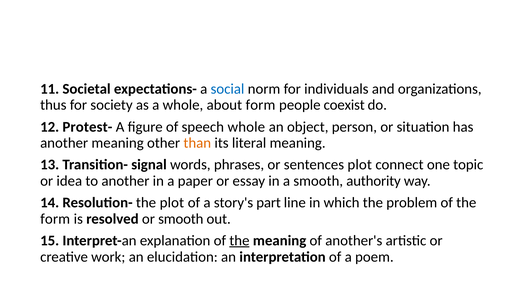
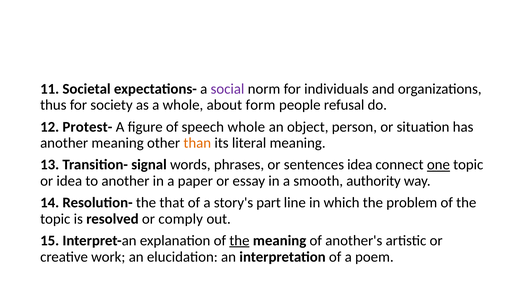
social colour: blue -> purple
coexist: coexist -> refusal
sentences plot: plot -> idea
one underline: none -> present
the plot: plot -> that
form at (55, 219): form -> topic
or smooth: smooth -> comply
